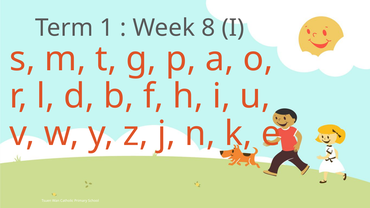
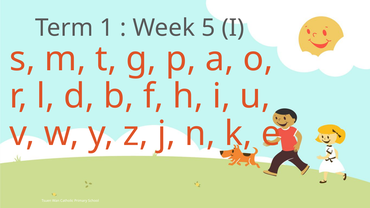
8: 8 -> 5
